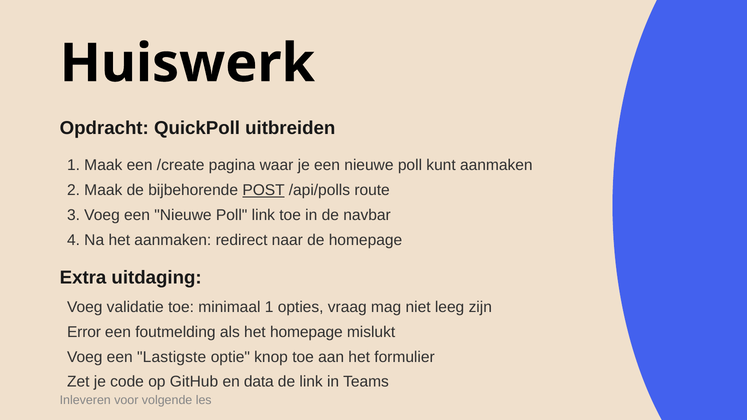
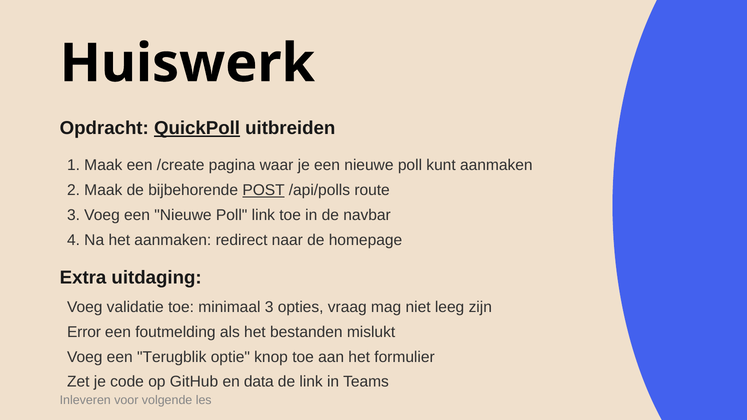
QuickPoll underline: none -> present
minimaal 1: 1 -> 3
het homepage: homepage -> bestanden
Lastigste: Lastigste -> Terugblik
